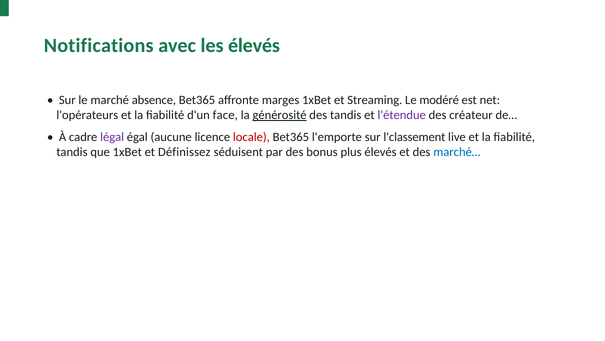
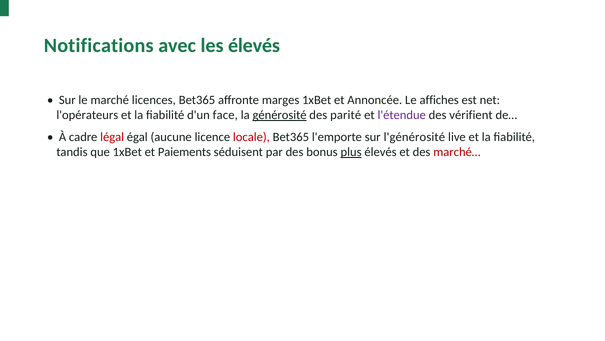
absence: absence -> licences
Streaming: Streaming -> Annoncée
modéré: modéré -> affiches
des tandis: tandis -> parité
créateur: créateur -> vérifient
légal colour: purple -> red
l'classement: l'classement -> l'générosité
Définissez: Définissez -> Paiements
plus underline: none -> present
marché… colour: blue -> red
